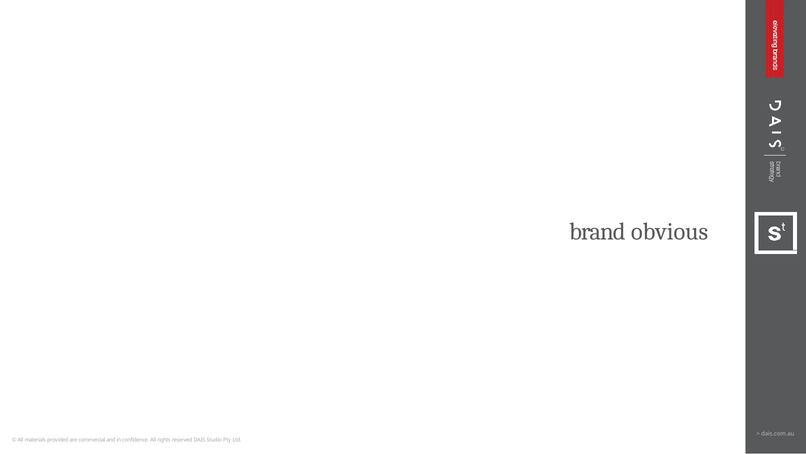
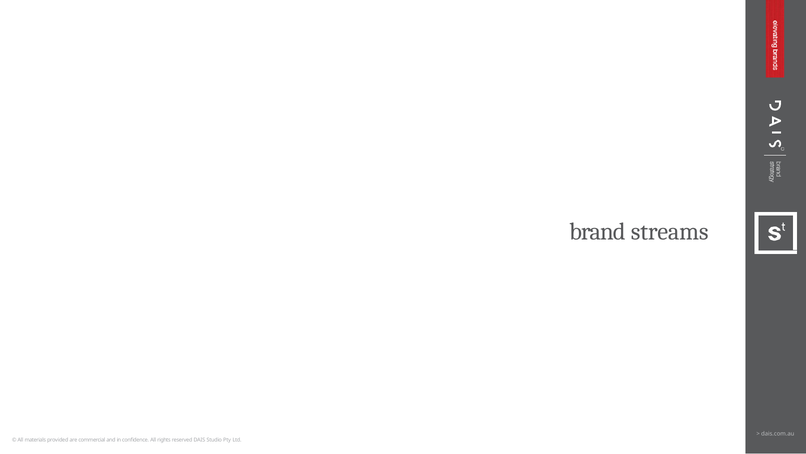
obvious: obvious -> streams
